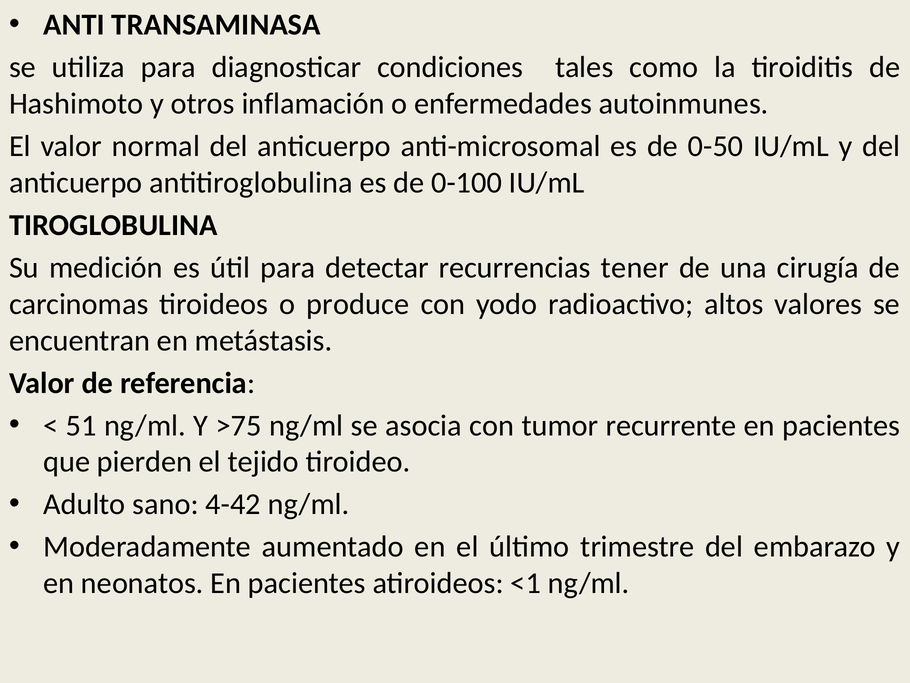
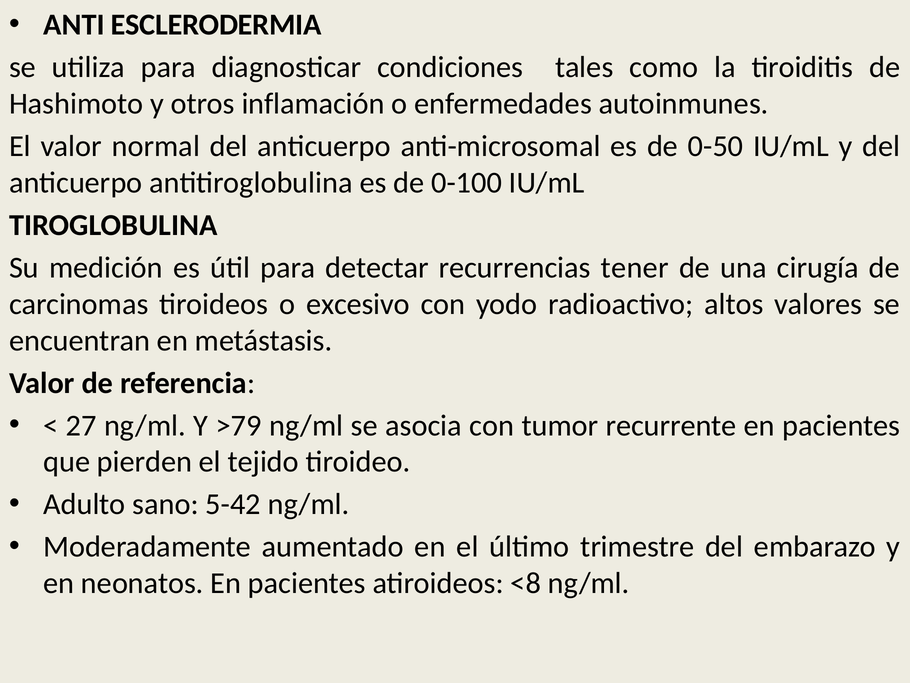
TRANSAMINASA: TRANSAMINASA -> ESCLERODERMIA
produce: produce -> excesivo
51: 51 -> 27
>75: >75 -> >79
4-42: 4-42 -> 5-42
<1: <1 -> <8
